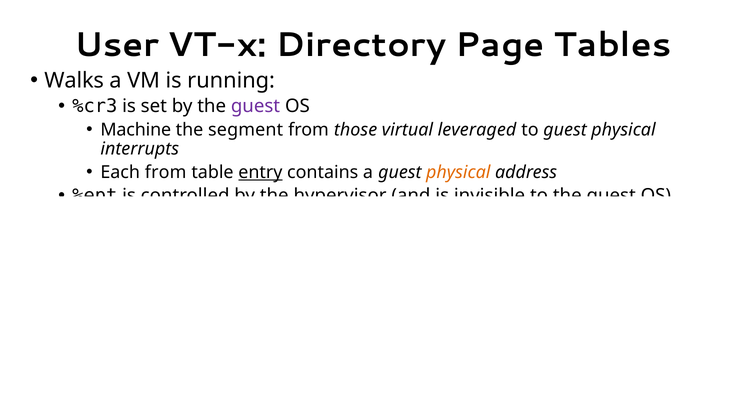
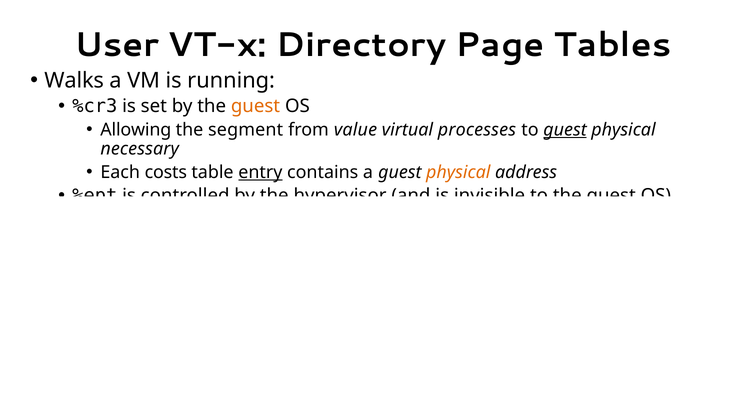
guest at (255, 106) colour: purple -> orange
Machine: Machine -> Allowing
those: those -> value
leveraged: leveraged -> processes
guest at (565, 130) underline: none -> present
interrupts: interrupts -> necessary
Each from: from -> costs
